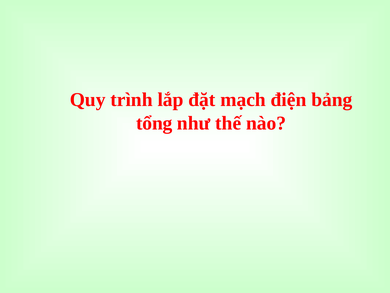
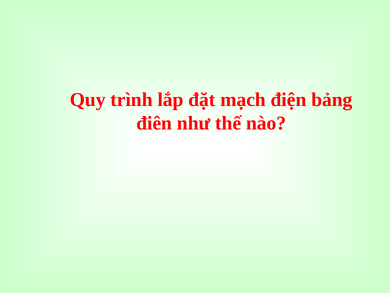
tổng: tổng -> điên
